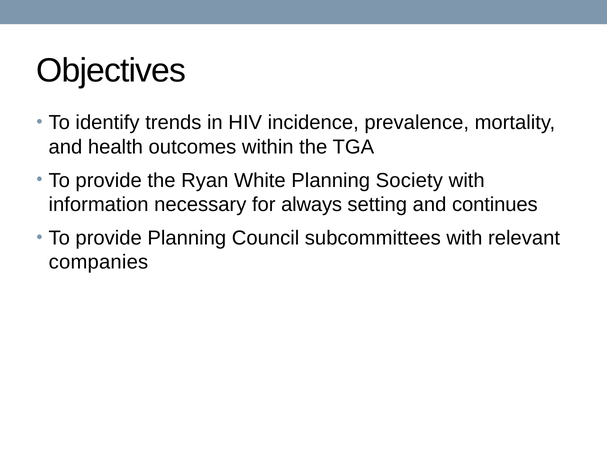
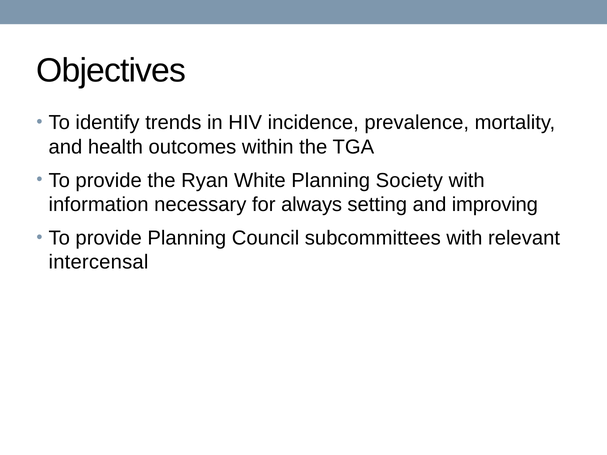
continues: continues -> improving
companies: companies -> intercensal
